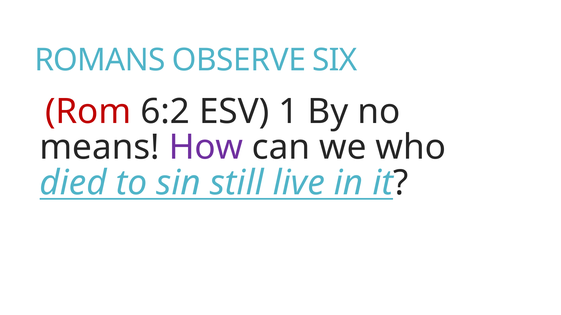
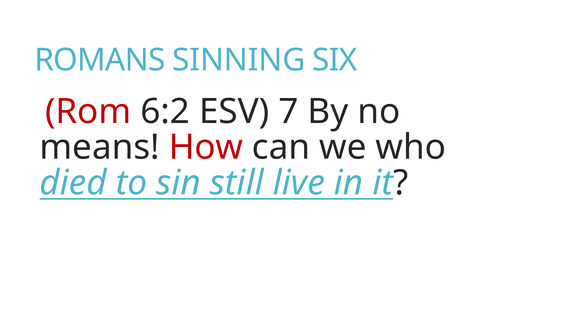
OBSERVE: OBSERVE -> SINNING
1: 1 -> 7
How colour: purple -> red
